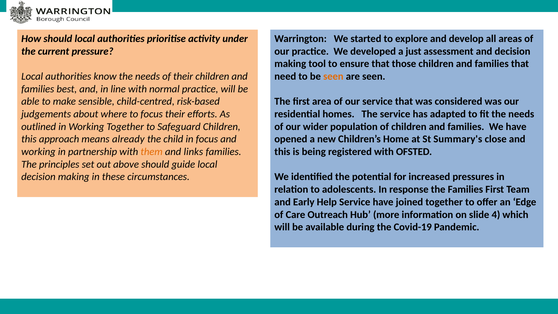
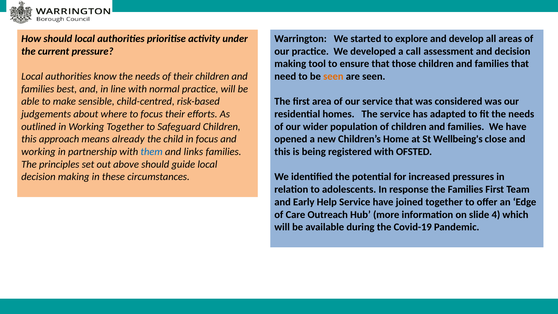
just: just -> call
Summary's: Summary's -> Wellbeing's
them colour: orange -> blue
